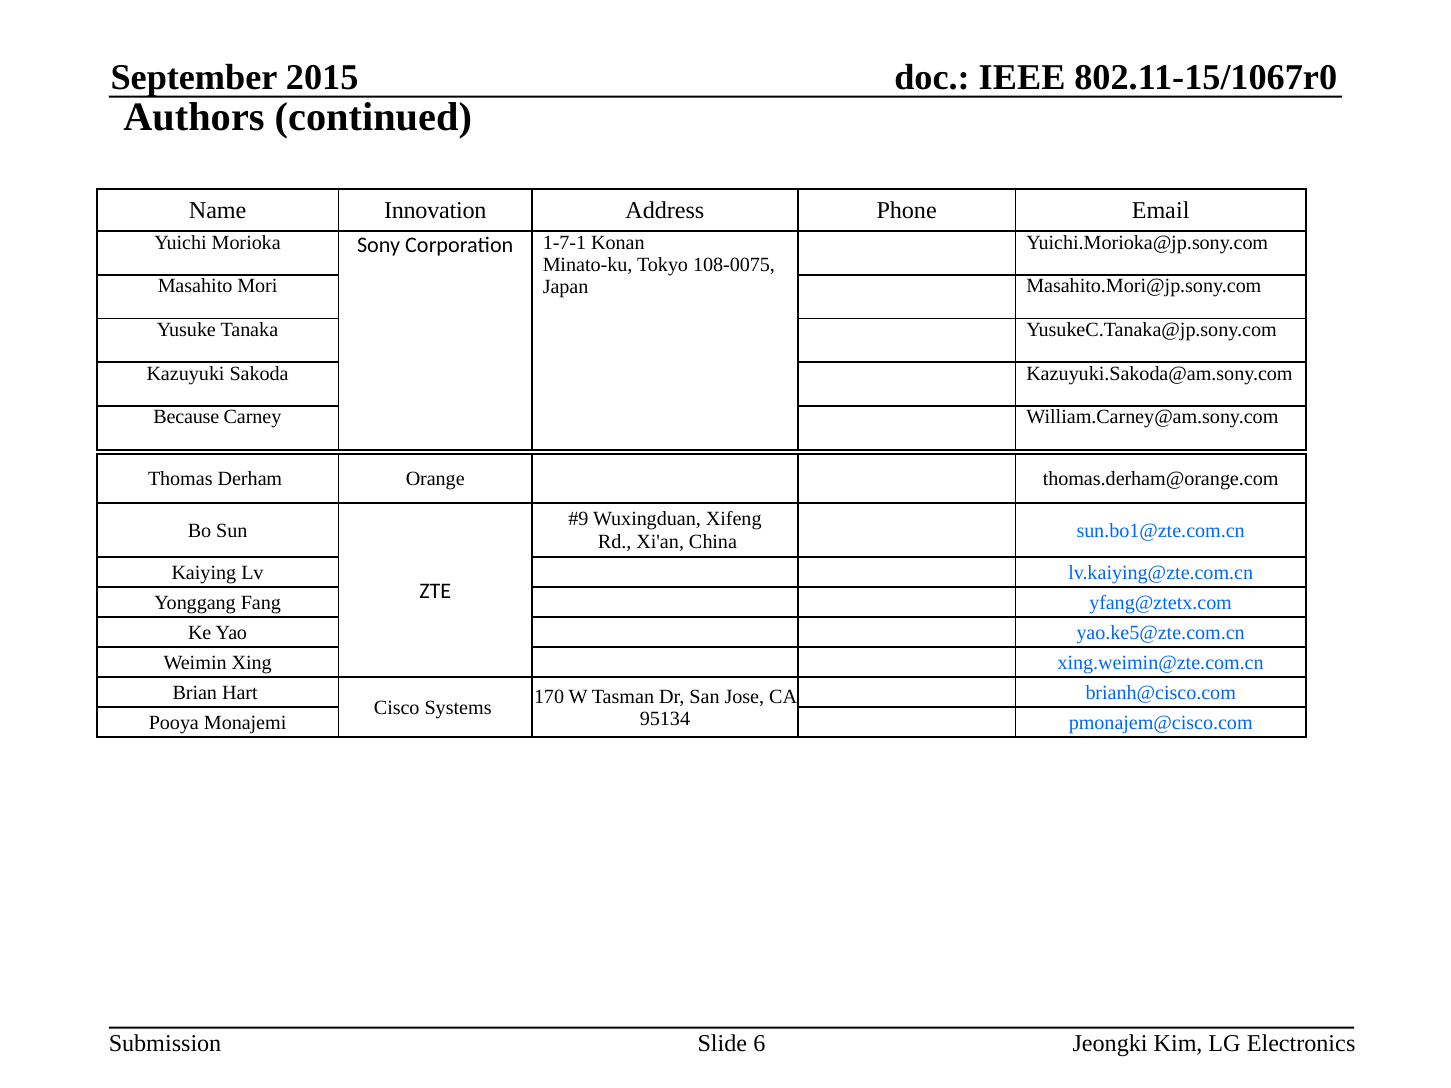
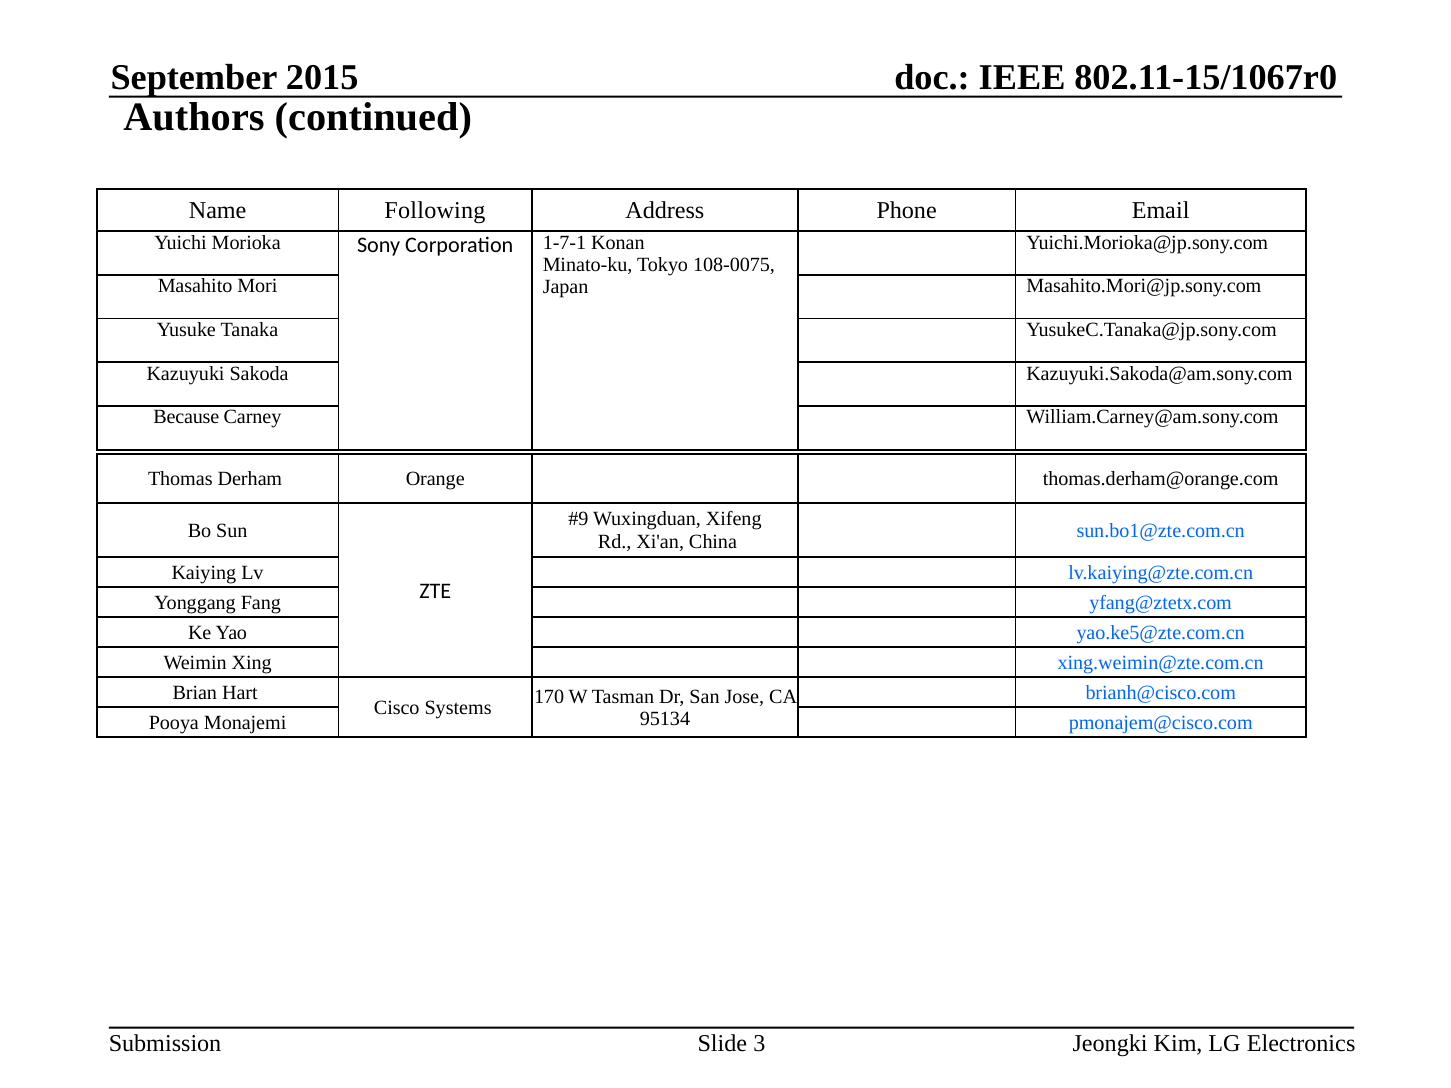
Innovation: Innovation -> Following
6: 6 -> 3
